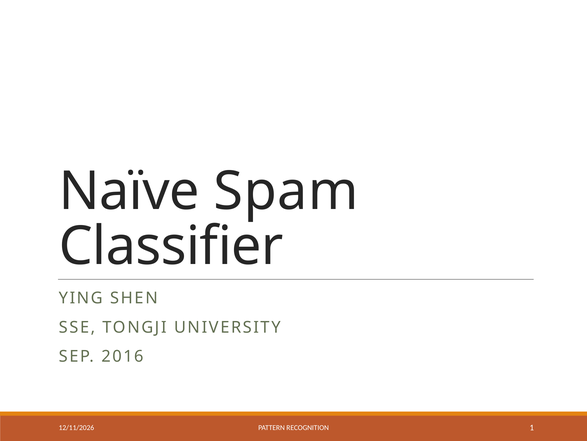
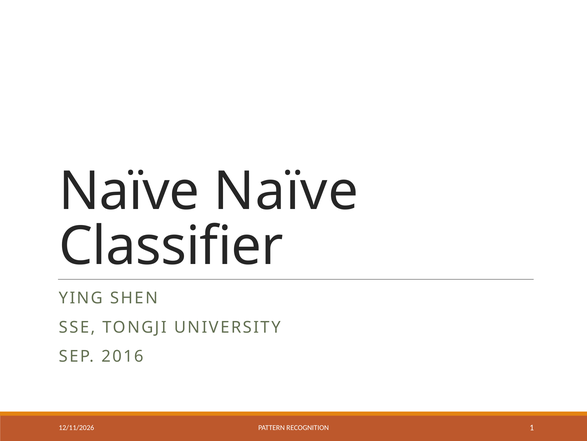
Naïve Spam: Spam -> Naïve
